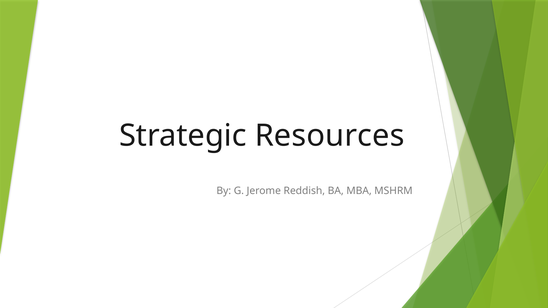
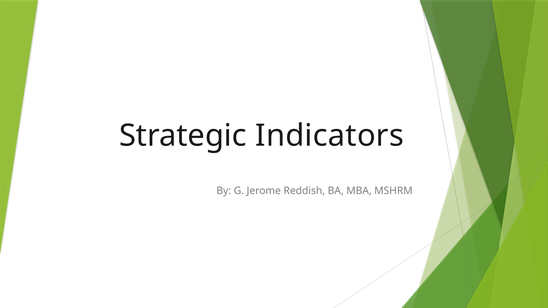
Resources: Resources -> Indicators
